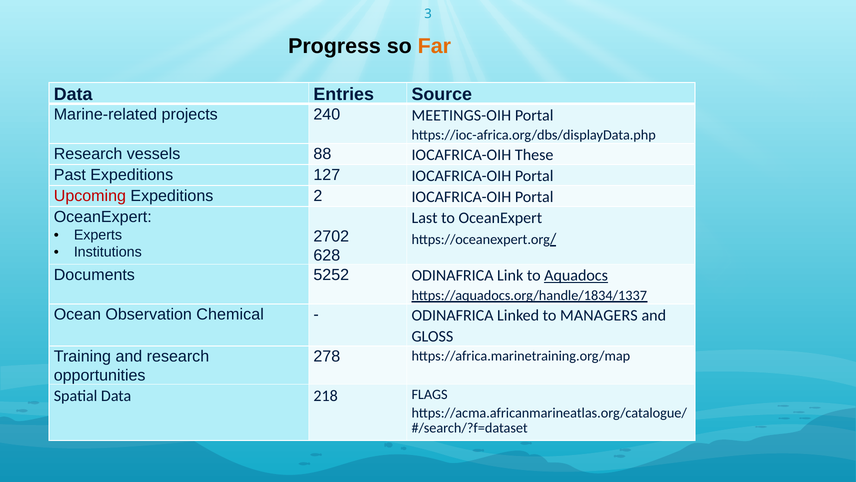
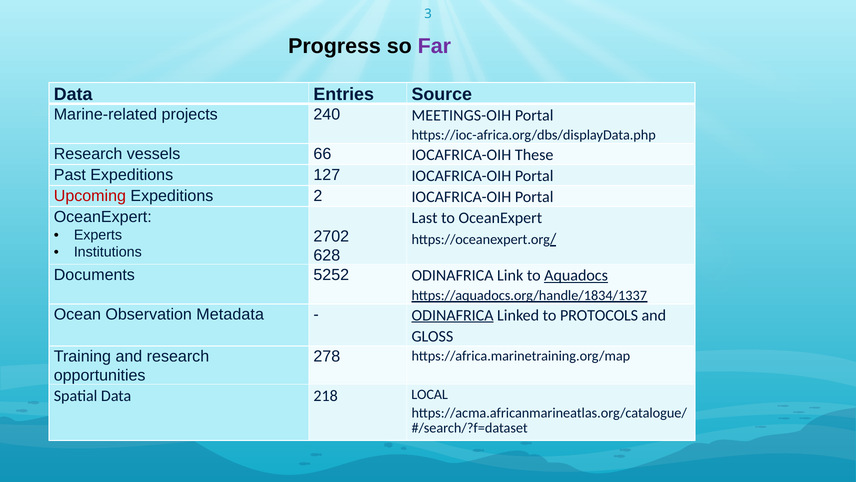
Far colour: orange -> purple
88: 88 -> 66
Chemical: Chemical -> Metadata
ODINAFRICA at (453, 315) underline: none -> present
MANAGERS: MANAGERS -> PROTOCOLS
FLAGS: FLAGS -> LOCAL
